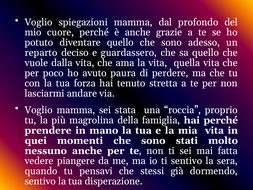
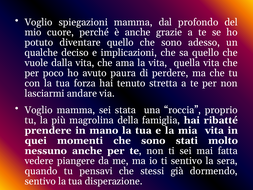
reparto: reparto -> qualche
guardassero: guardassero -> implicazioni
hai perché: perché -> ribatté
